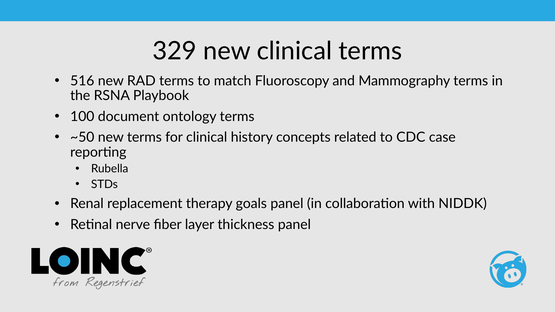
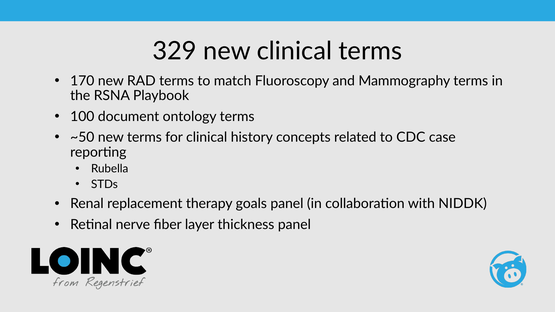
516: 516 -> 170
